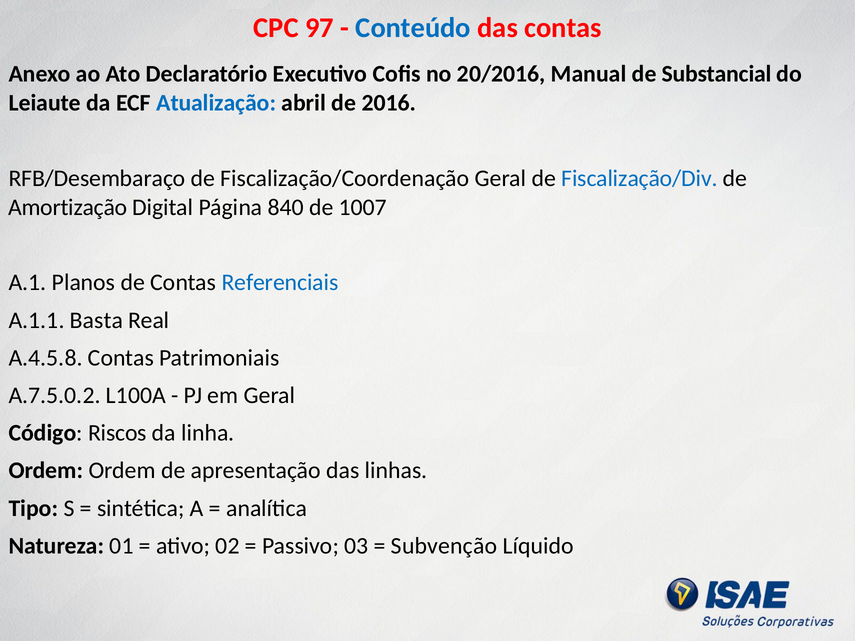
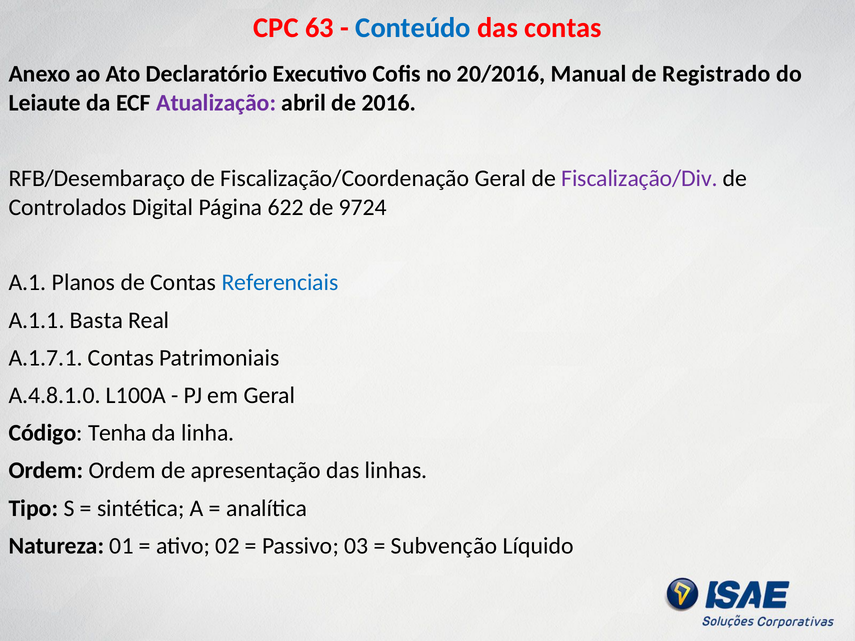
97: 97 -> 63
Substancial: Substancial -> Registrado
Atualização colour: blue -> purple
Fiscalização/Div colour: blue -> purple
Amortização: Amortização -> Controlados
840: 840 -> 622
1007: 1007 -> 9724
A.4.5.8: A.4.5.8 -> A.1.7.1
A.7.5.0.2: A.7.5.0.2 -> A.4.8.1.0
Riscos: Riscos -> Tenha
